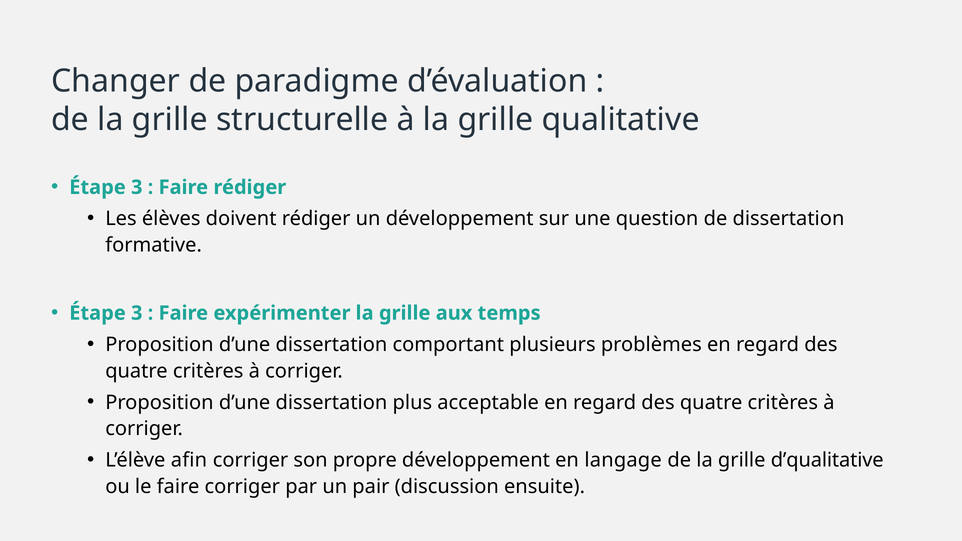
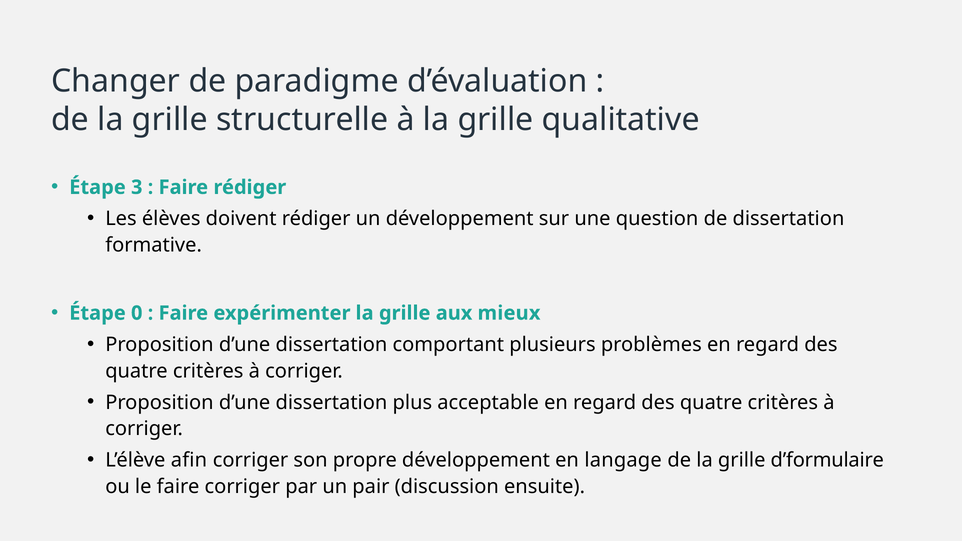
3 at (137, 313): 3 -> 0
temps: temps -> mieux
d’qualitative: d’qualitative -> d’formulaire
